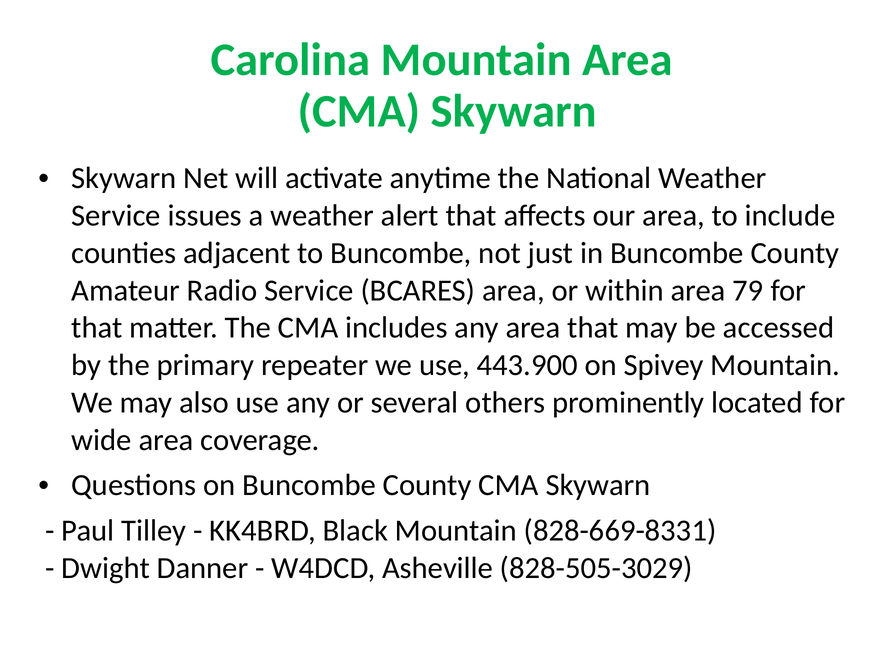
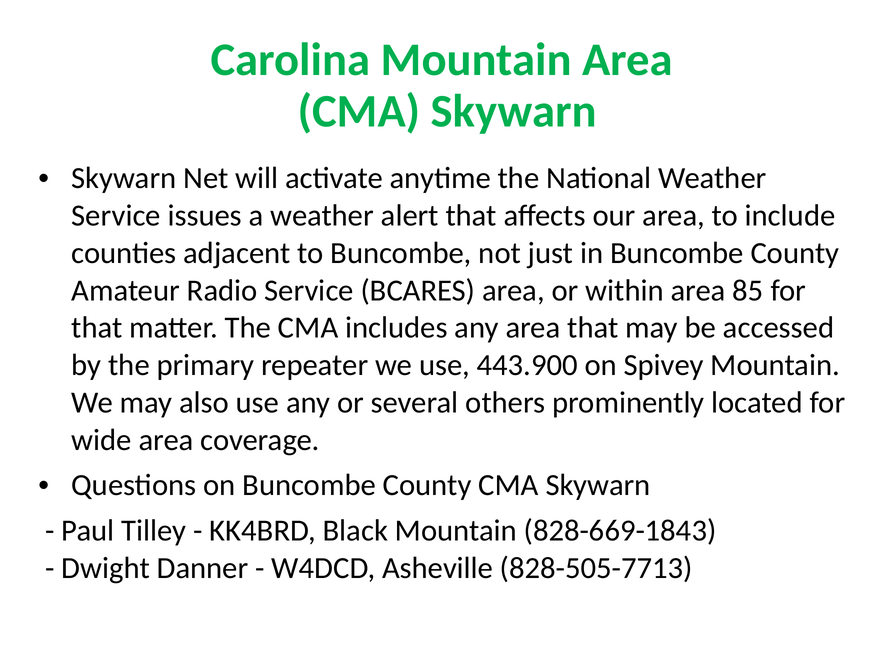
79: 79 -> 85
828-669-8331: 828-669-8331 -> 828-669-1843
828-505-3029: 828-505-3029 -> 828-505-7713
